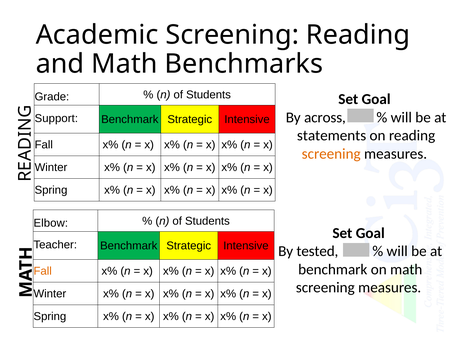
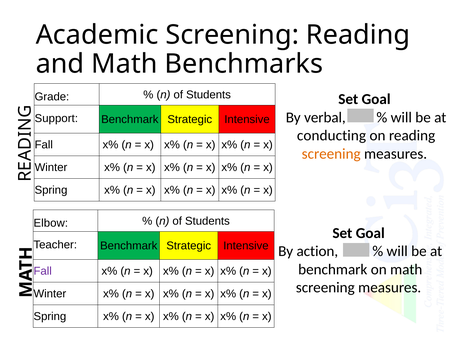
across: across -> verbal
statements: statements -> conducting
tested: tested -> action
Fall at (43, 272) colour: orange -> purple
